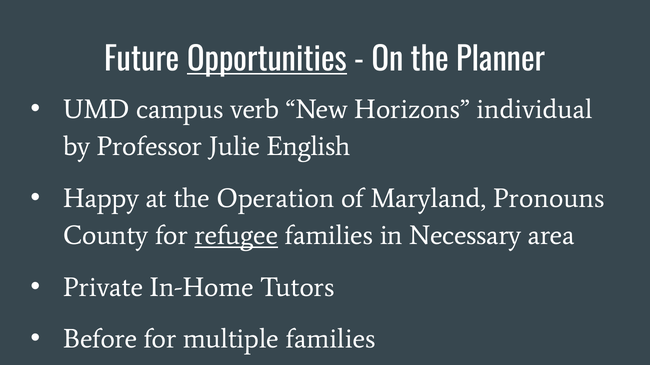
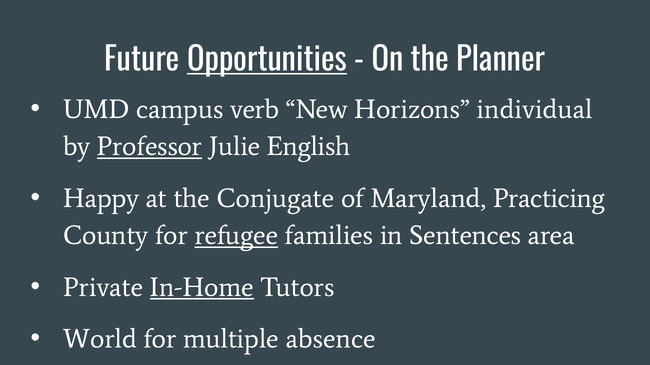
Professor underline: none -> present
Operation: Operation -> Conjugate
Pronouns: Pronouns -> Practicing
Necessary: Necessary -> Sentences
In-Home underline: none -> present
Before: Before -> World
multiple families: families -> absence
